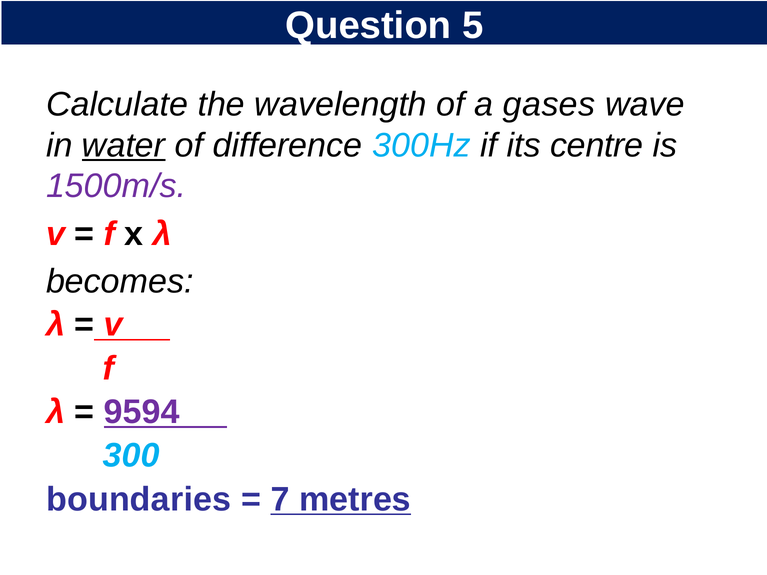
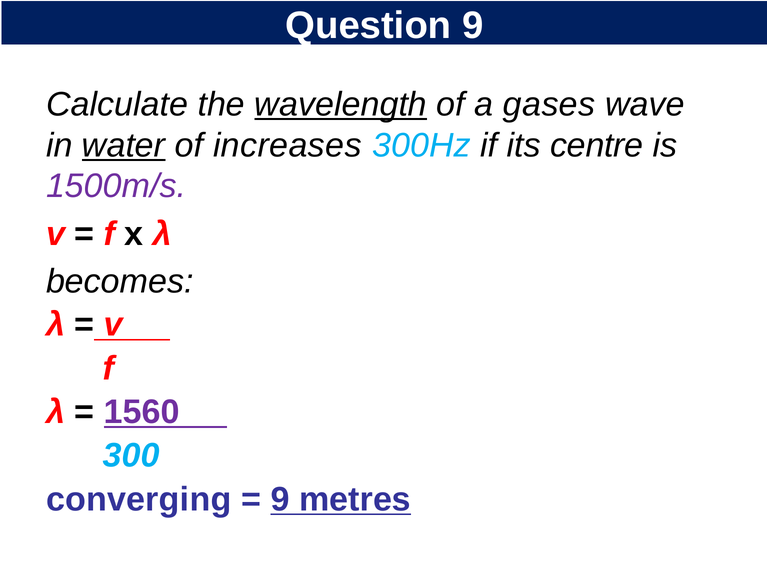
Question 5: 5 -> 9
wavelength underline: none -> present
difference: difference -> increases
9594: 9594 -> 1560
boundaries: boundaries -> converging
7 at (280, 500): 7 -> 9
